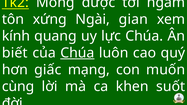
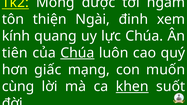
xứng: xứng -> thiện
gian: gian -> đinh
biết: biết -> tiên
khen underline: none -> present
